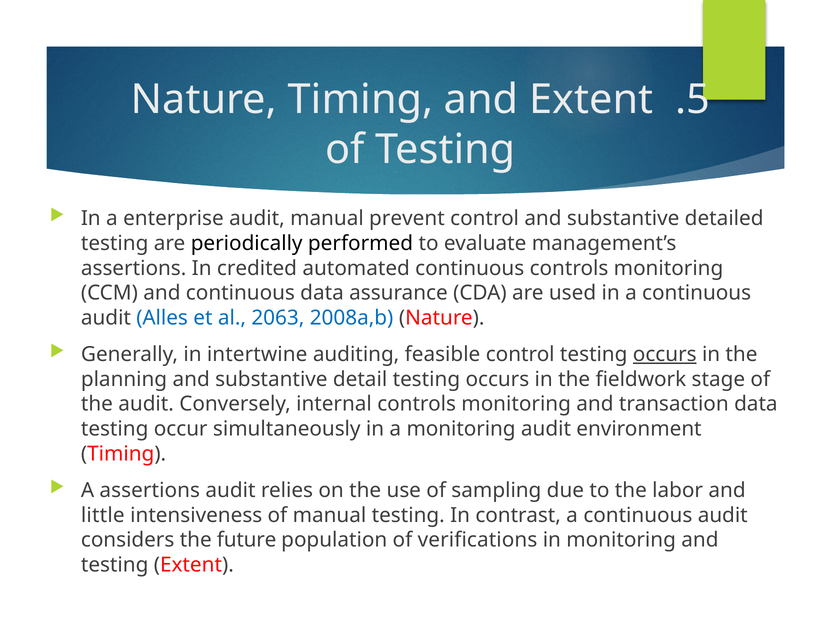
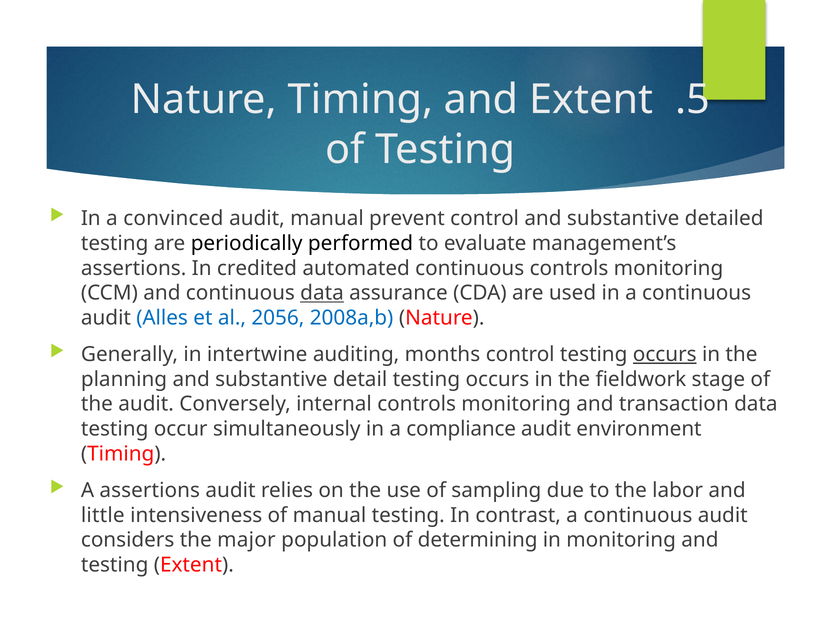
enterprise: enterprise -> convinced
data at (322, 293) underline: none -> present
2063: 2063 -> 2056
feasible: feasible -> months
a monitoring: monitoring -> compliance
future: future -> major
verifications: verifications -> determining
